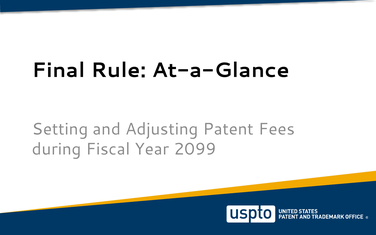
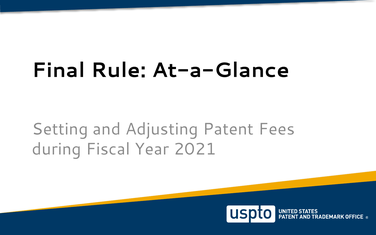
2099: 2099 -> 2021
